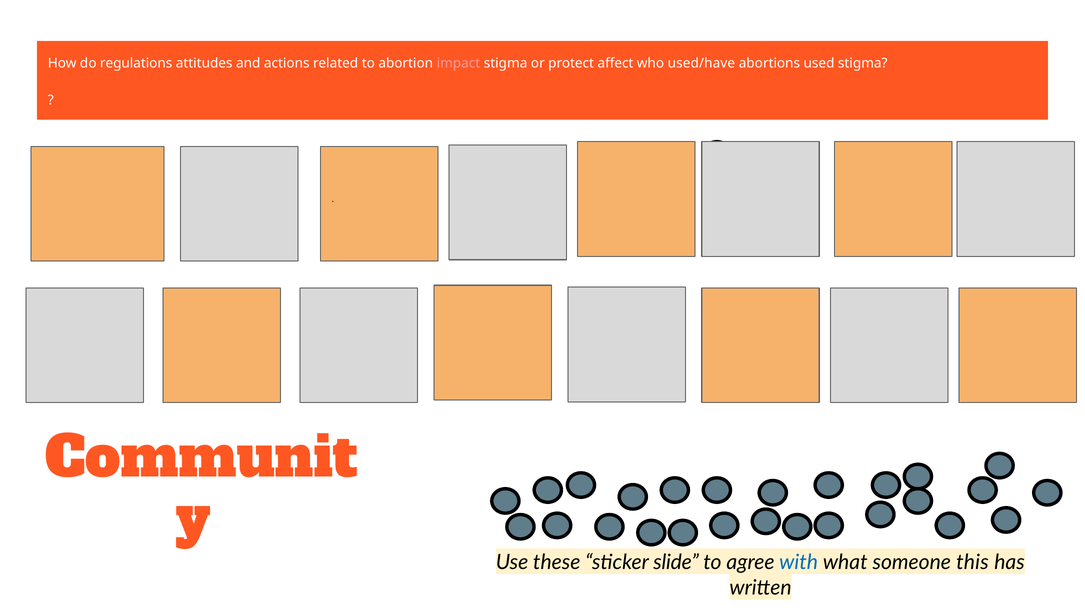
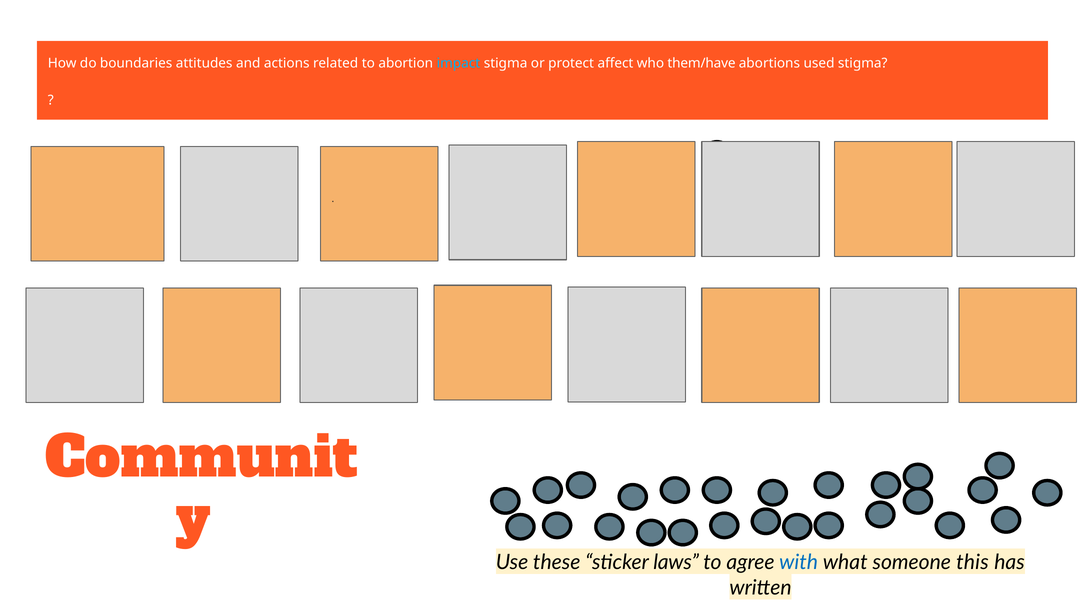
regulations: regulations -> boundaries
impact colour: pink -> light blue
used/have: used/have -> them/have
slide: slide -> laws
